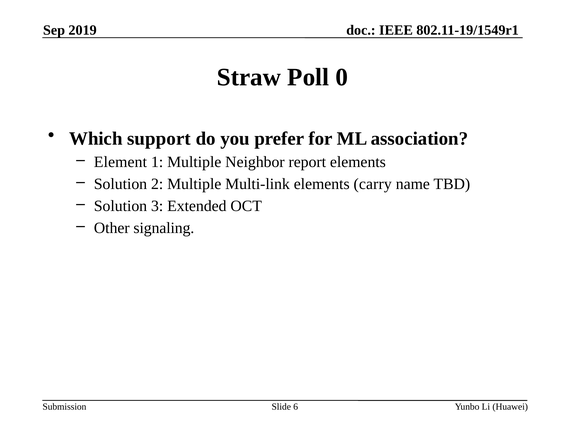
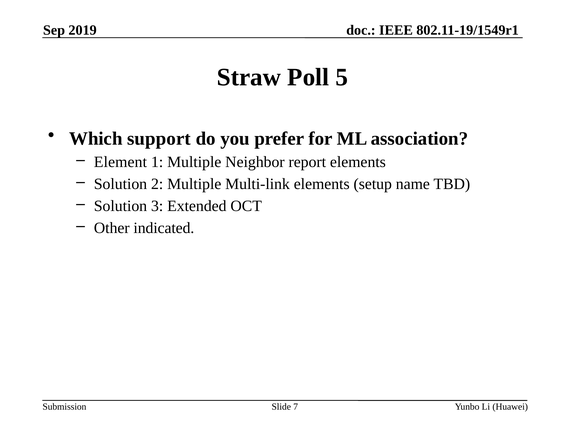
0: 0 -> 5
carry: carry -> setup
signaling: signaling -> indicated
6: 6 -> 7
